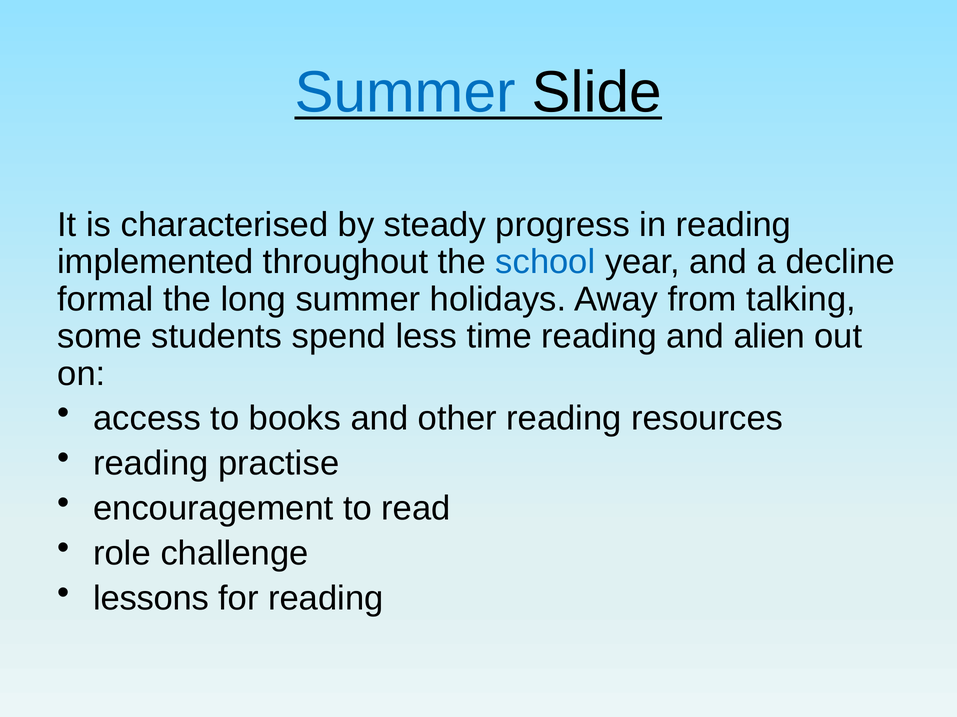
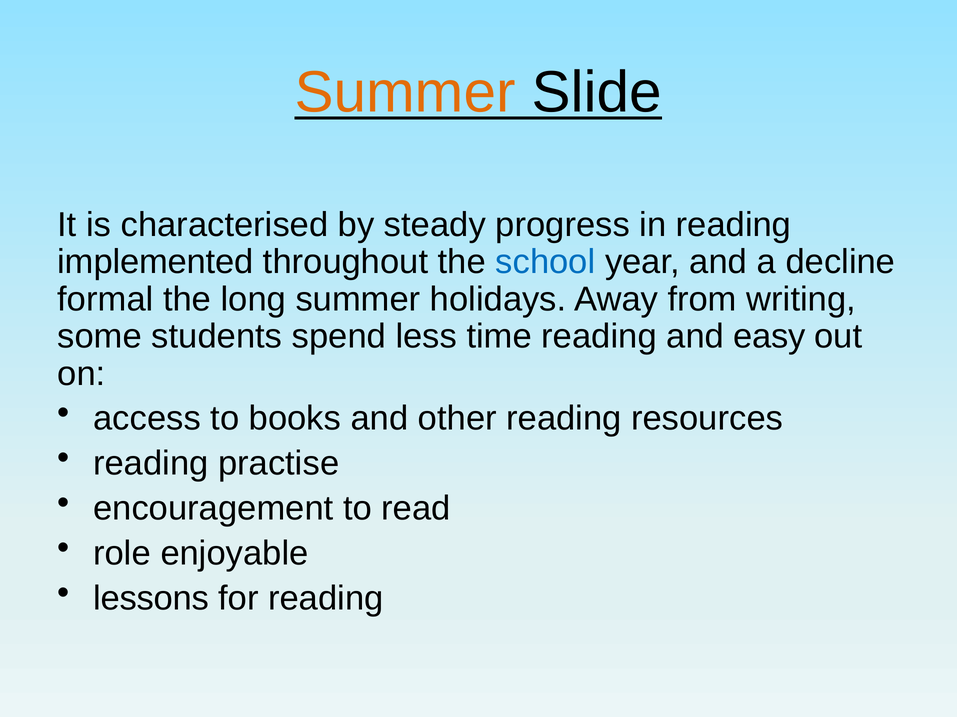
Summer at (405, 93) colour: blue -> orange
talking: talking -> writing
alien: alien -> easy
challenge: challenge -> enjoyable
